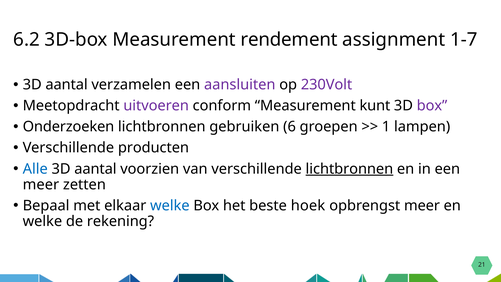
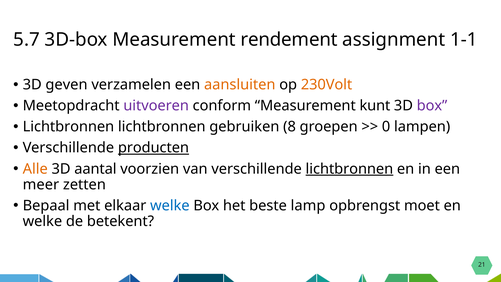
6.2: 6.2 -> 5.7
1-7: 1-7 -> 1-1
aantal at (67, 85): aantal -> geven
aansluiten colour: purple -> orange
230Volt colour: purple -> orange
Onderzoeken at (68, 127): Onderzoeken -> Lichtbronnen
6: 6 -> 8
1: 1 -> 0
producten underline: none -> present
Alle colour: blue -> orange
hoek: hoek -> lamp
opbrengst meer: meer -> moet
rekening: rekening -> betekent
